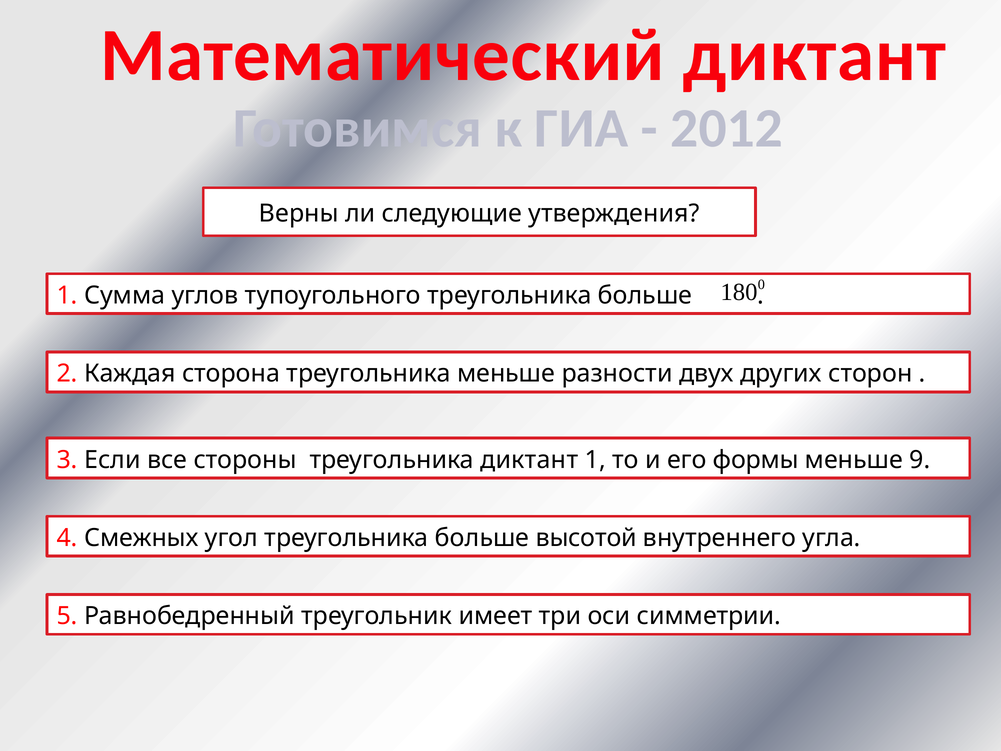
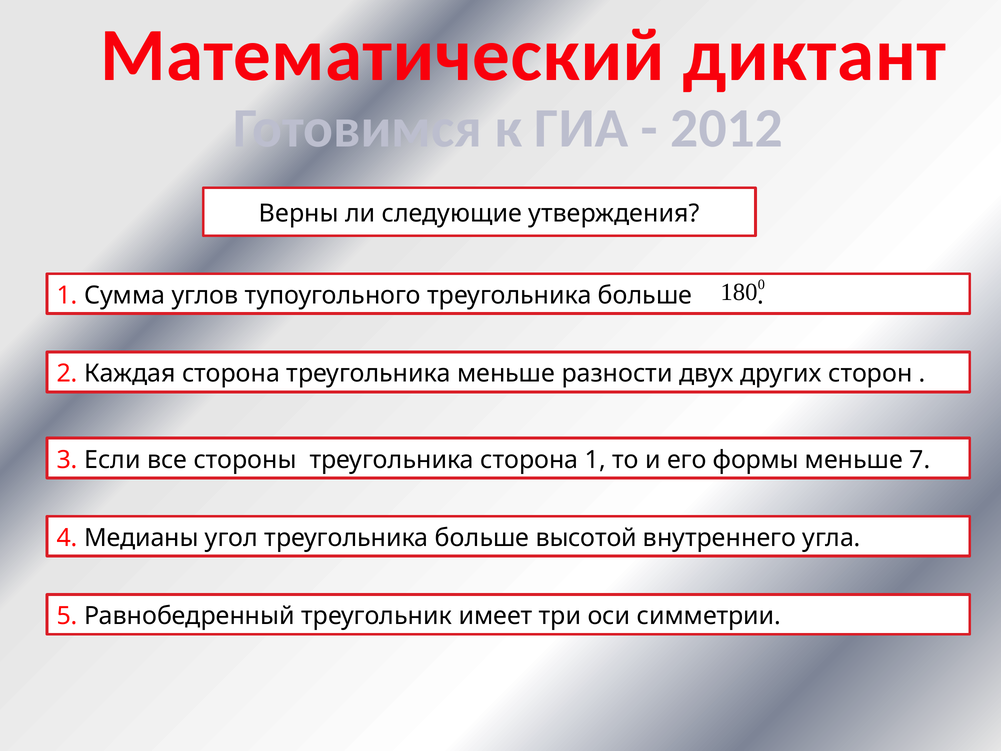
треугольника диктант: диктант -> сторона
9: 9 -> 7
Смежных: Смежных -> Медианы
